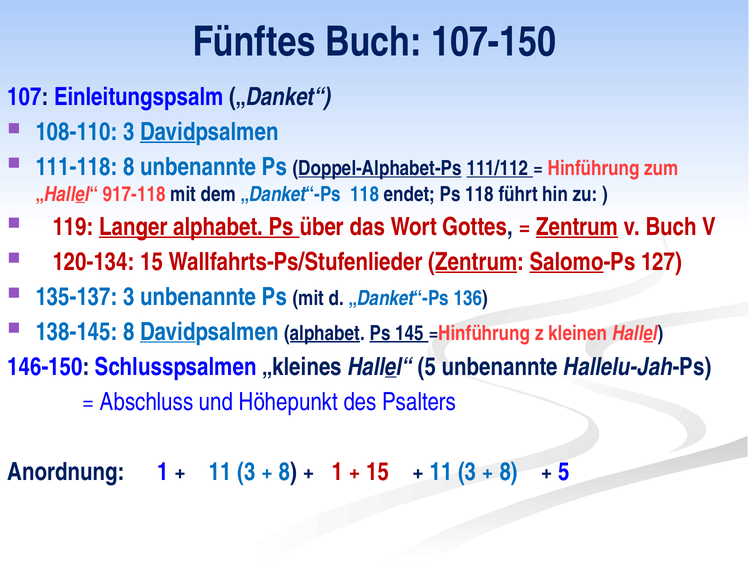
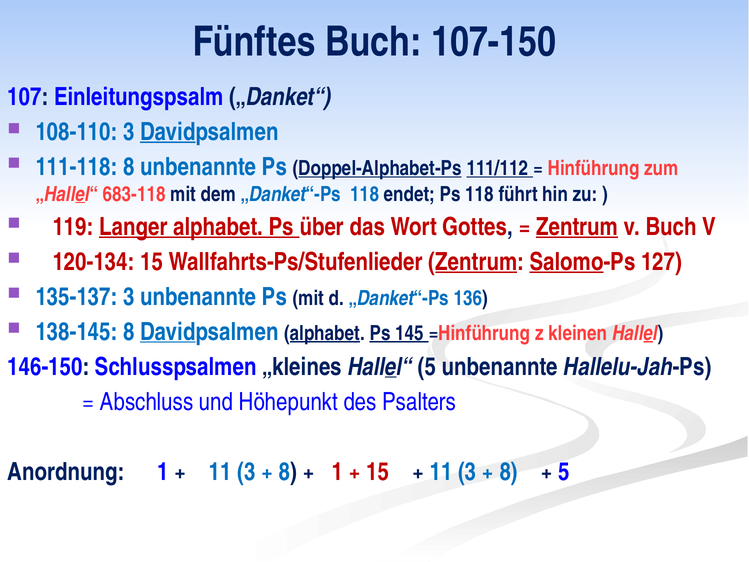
917-118: 917-118 -> 683-118
